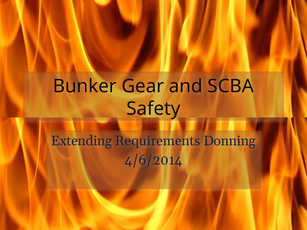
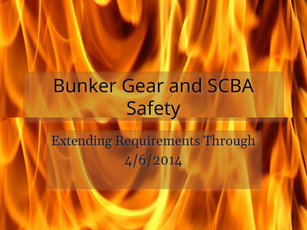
Donning: Donning -> Through
